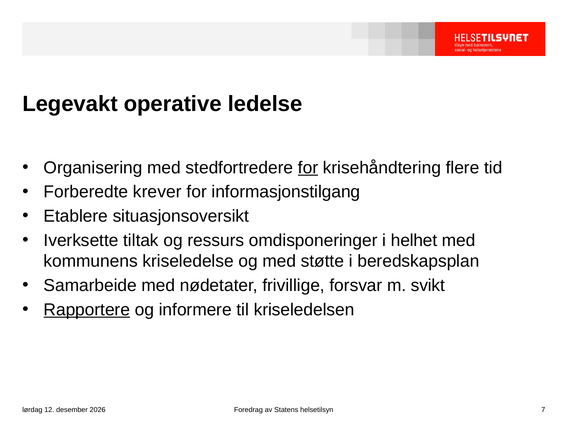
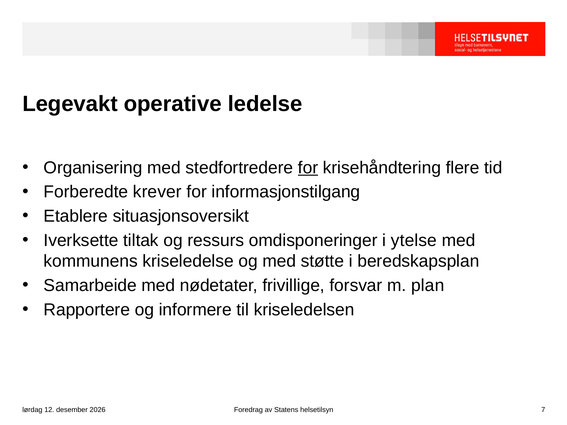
helhet: helhet -> ytelse
svikt: svikt -> plan
Rapportere underline: present -> none
